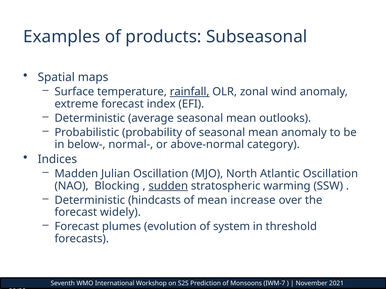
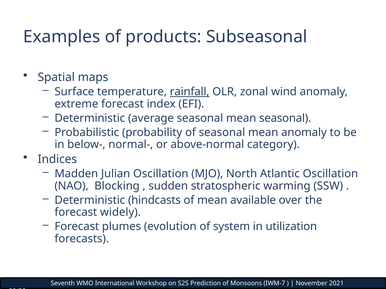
mean outlooks: outlooks -> seasonal
sudden underline: present -> none
increase: increase -> available
threshold: threshold -> utilization
